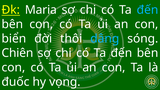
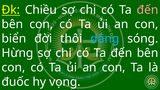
Maria: Maria -> Chiều
đến at (148, 10) colour: light blue -> pink
Chiên: Chiên -> Hừng
